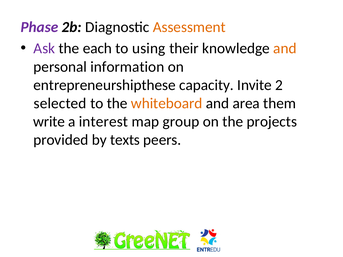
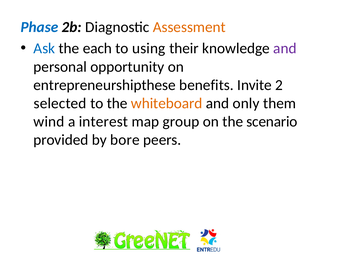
Phase colour: purple -> blue
Ask colour: purple -> blue
and at (285, 48) colour: orange -> purple
information: information -> opportunity
capacity: capacity -> benefits
area: area -> only
write: write -> wind
projects: projects -> scenario
texts: texts -> bore
